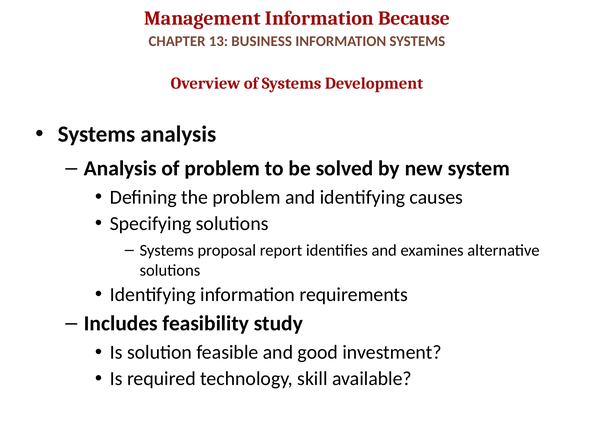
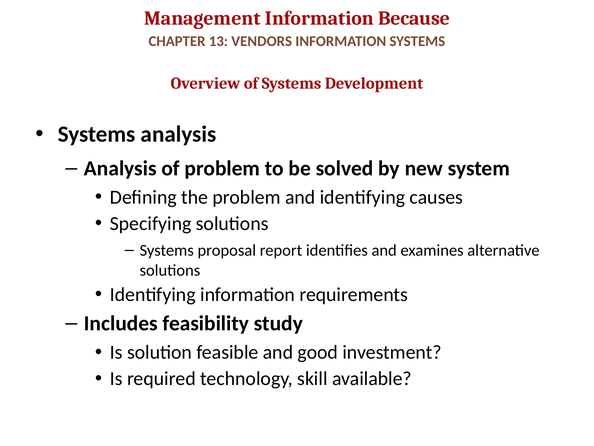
BUSINESS: BUSINESS -> VENDORS
